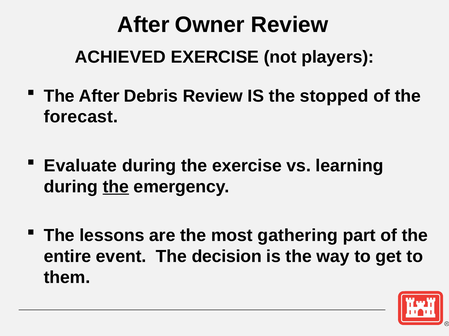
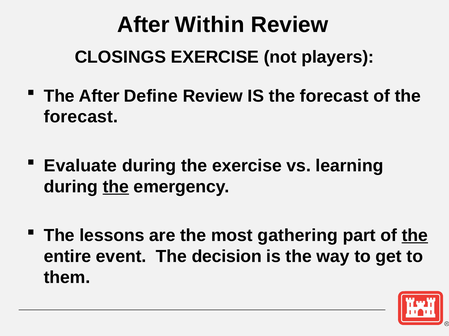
Owner: Owner -> Within
ACHIEVED: ACHIEVED -> CLOSINGS
Debris: Debris -> Define
IS the stopped: stopped -> forecast
the at (415, 236) underline: none -> present
